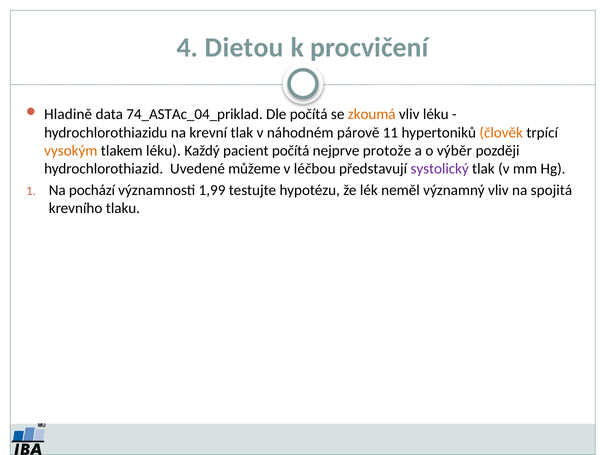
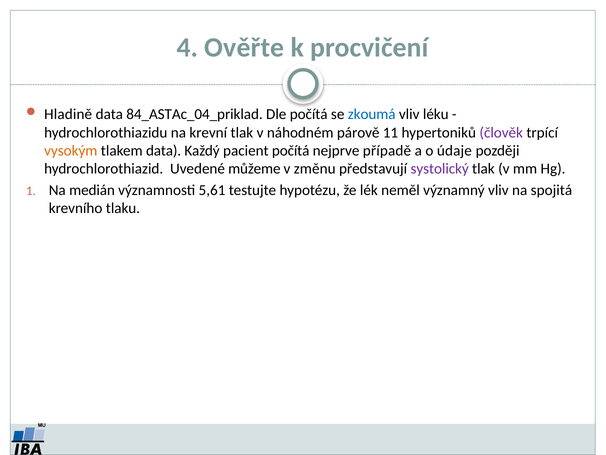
Dietou: Dietou -> Ověřte
74_ASTAc_04_priklad: 74_ASTAc_04_priklad -> 84_ASTAc_04_priklad
zkoumá colour: orange -> blue
člověk colour: orange -> purple
tlakem léku: léku -> data
protože: protože -> případě
výběr: výběr -> údaje
léčbou: léčbou -> změnu
pochází: pochází -> medián
1,99: 1,99 -> 5,61
